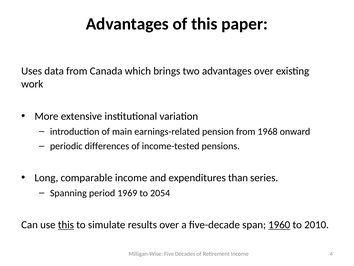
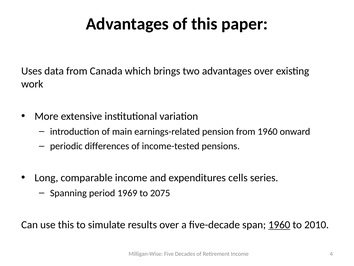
from 1968: 1968 -> 1960
than: than -> cells
2054: 2054 -> 2075
this at (66, 224) underline: present -> none
